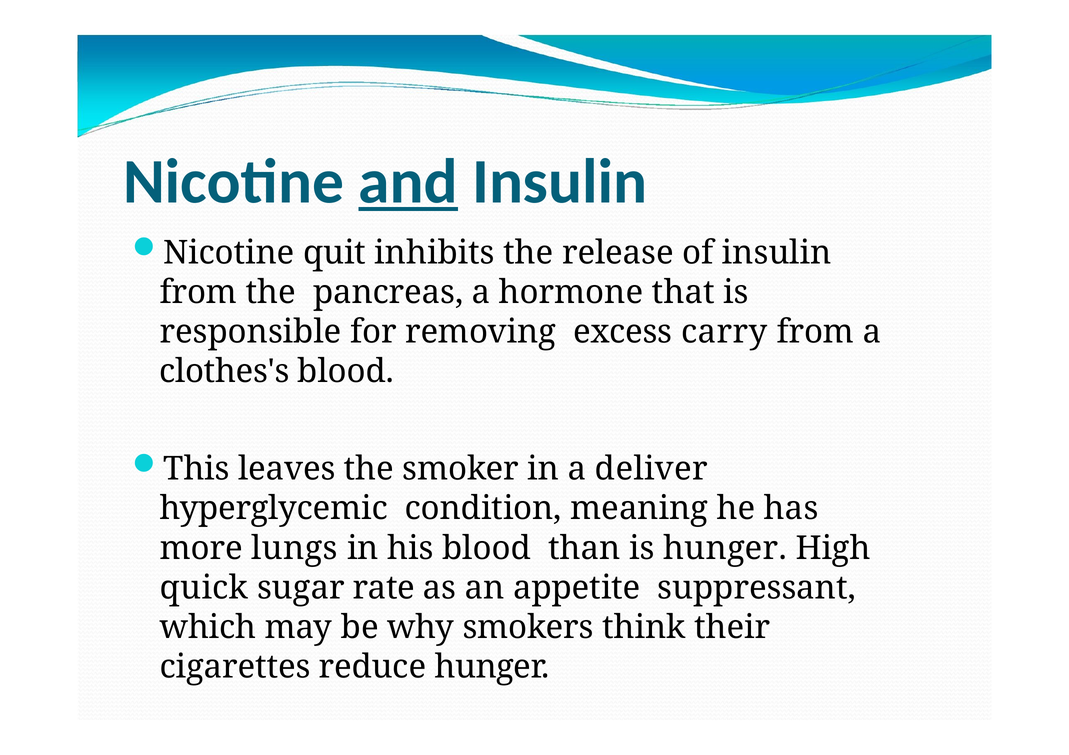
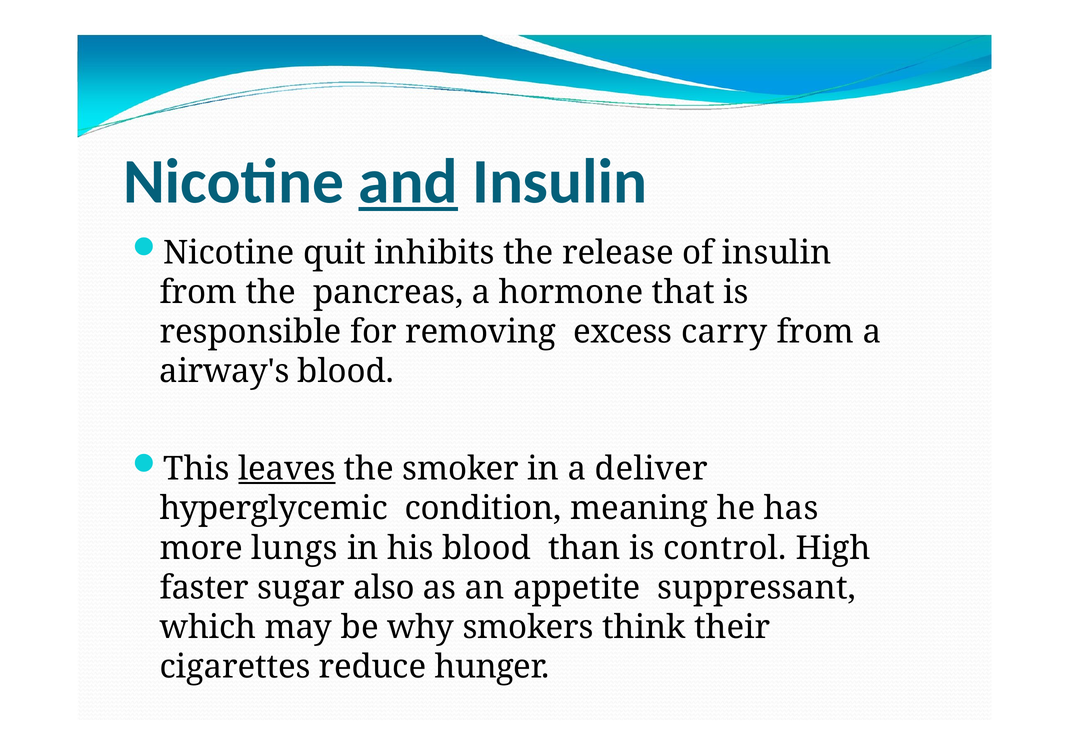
clothes's: clothes's -> airway's
leaves underline: none -> present
is hunger: hunger -> control
quick: quick -> faster
rate: rate -> also
